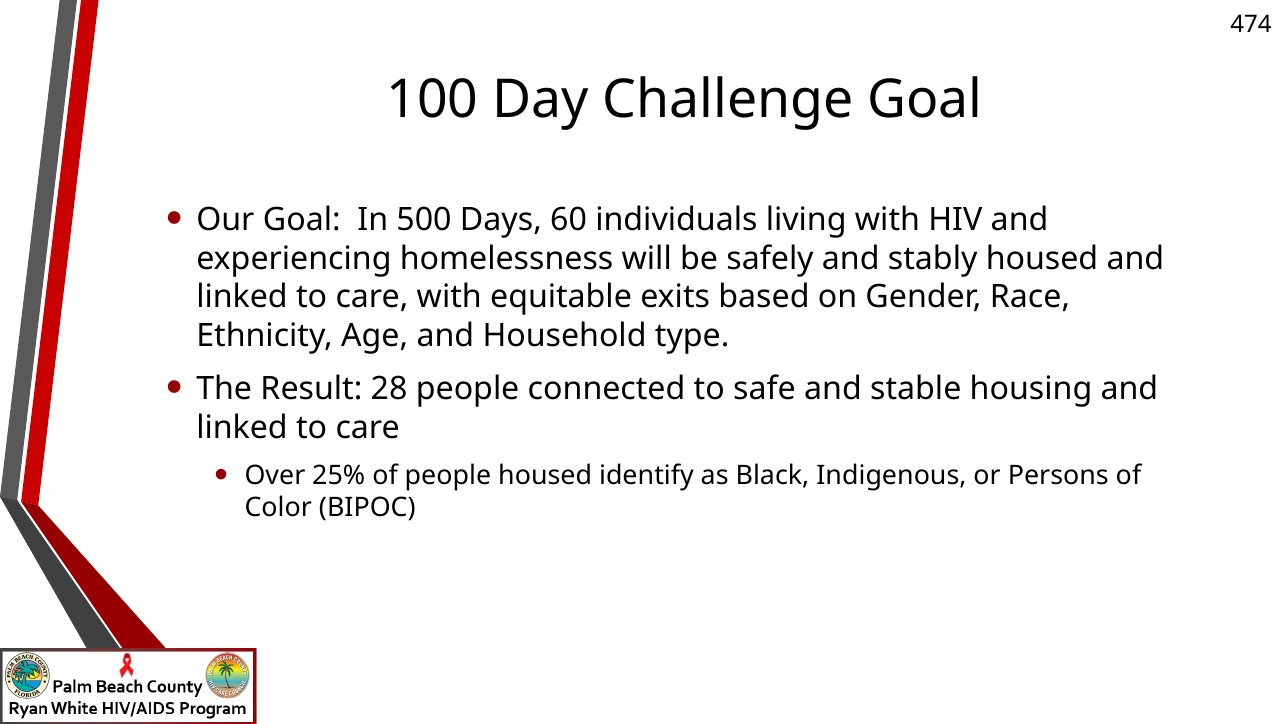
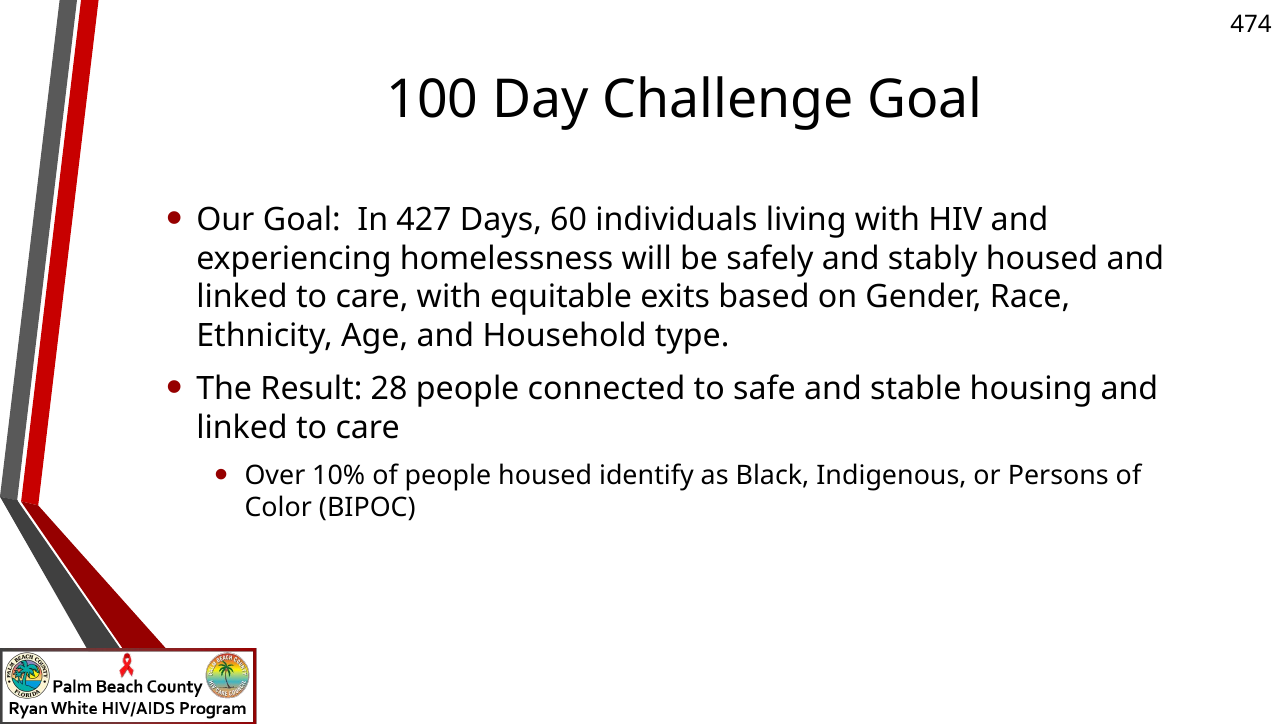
500: 500 -> 427
25%: 25% -> 10%
